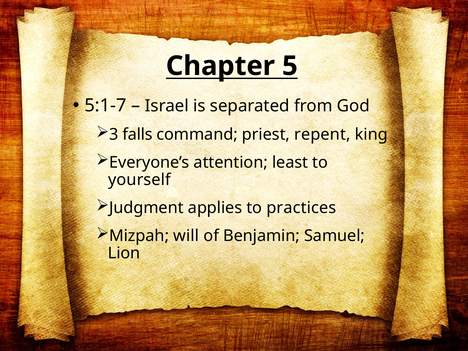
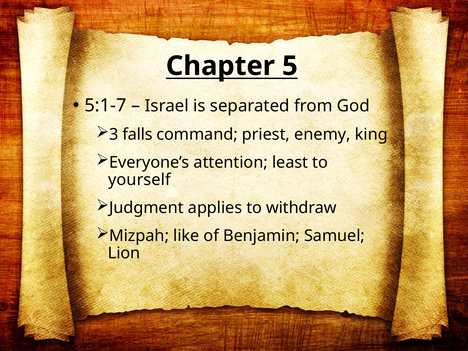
repent: repent -> enemy
practices: practices -> withdraw
will: will -> like
